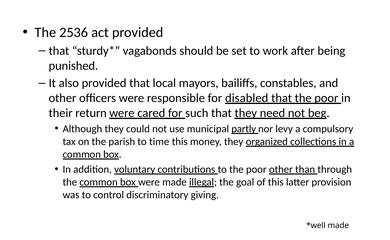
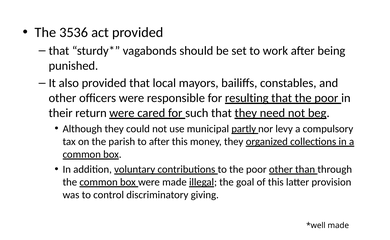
2536: 2536 -> 3536
disabled: disabled -> resulting
to time: time -> after
